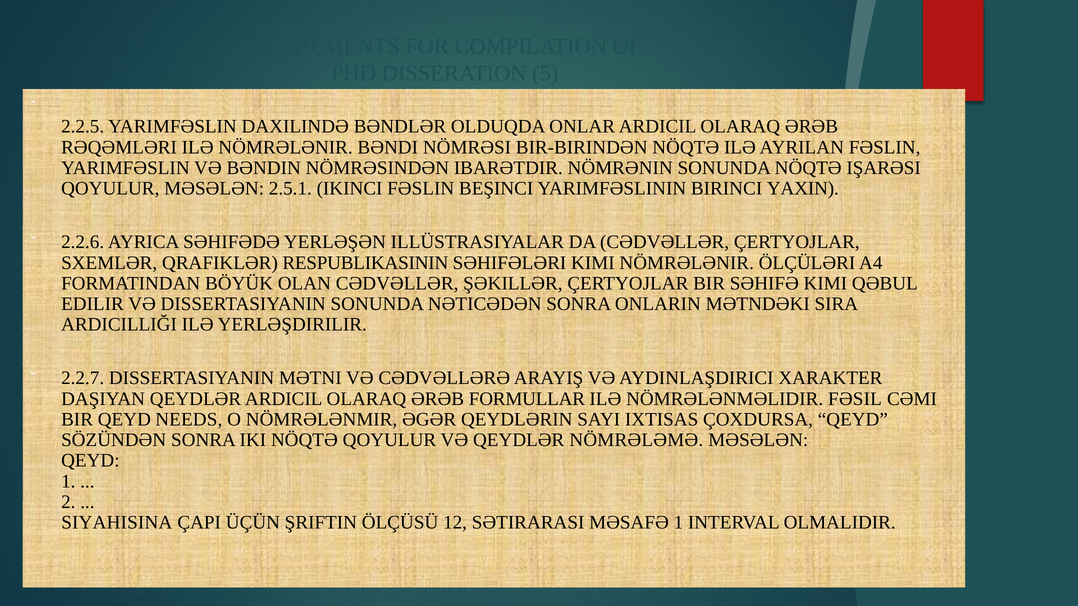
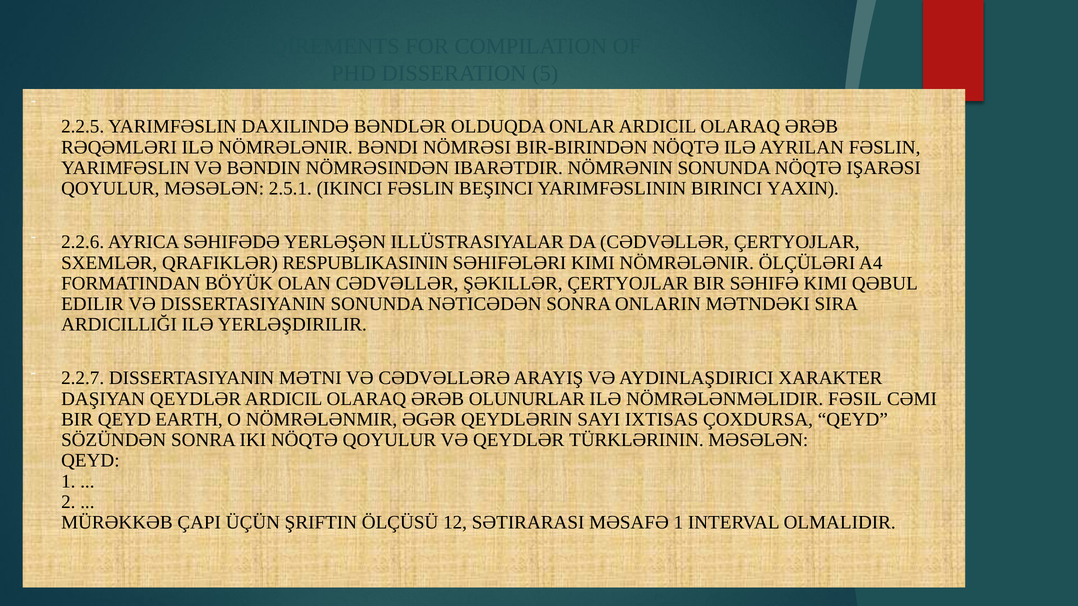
FORMULLAR: FORMULLAR -> OLUNURLAR
NEEDS: NEEDS -> EARTH
NÖMRƏLƏMƏ: NÖMRƏLƏMƏ -> TÜRKLƏRININ
SIYAHISINA: SIYAHISINA -> MÜRƏKKƏB
